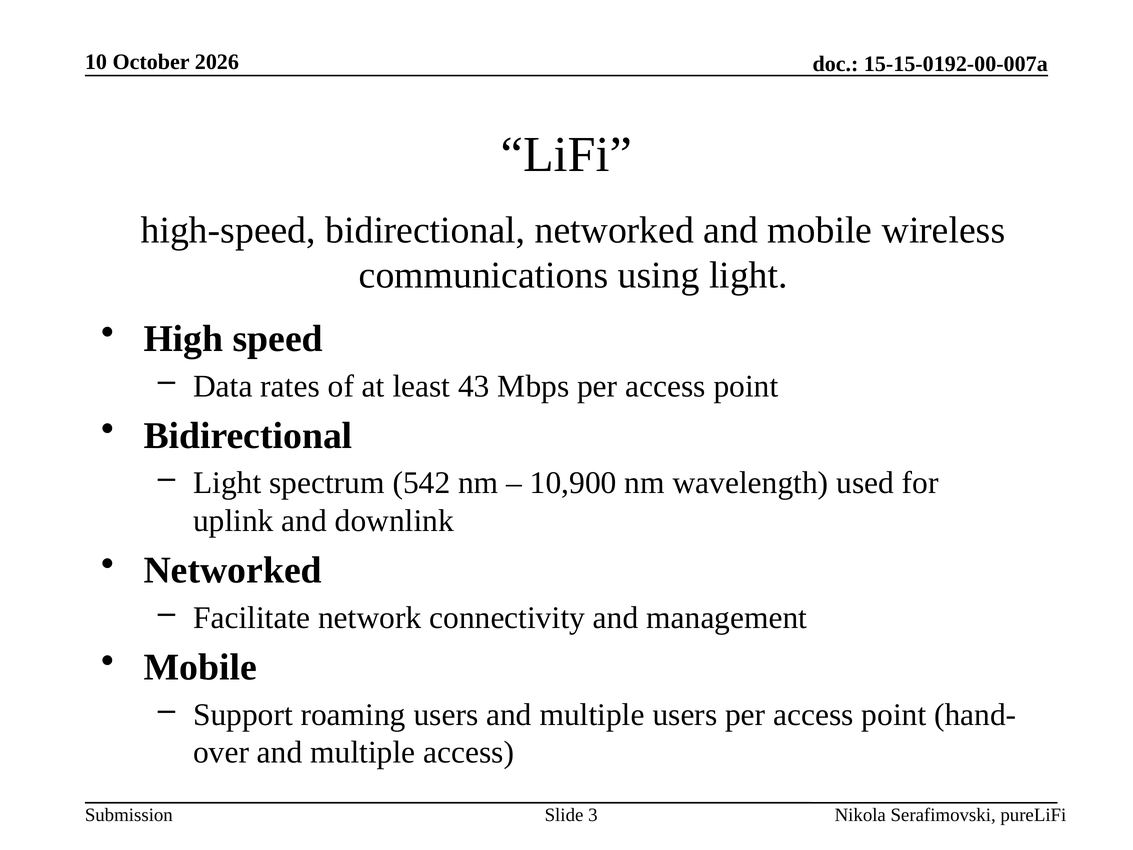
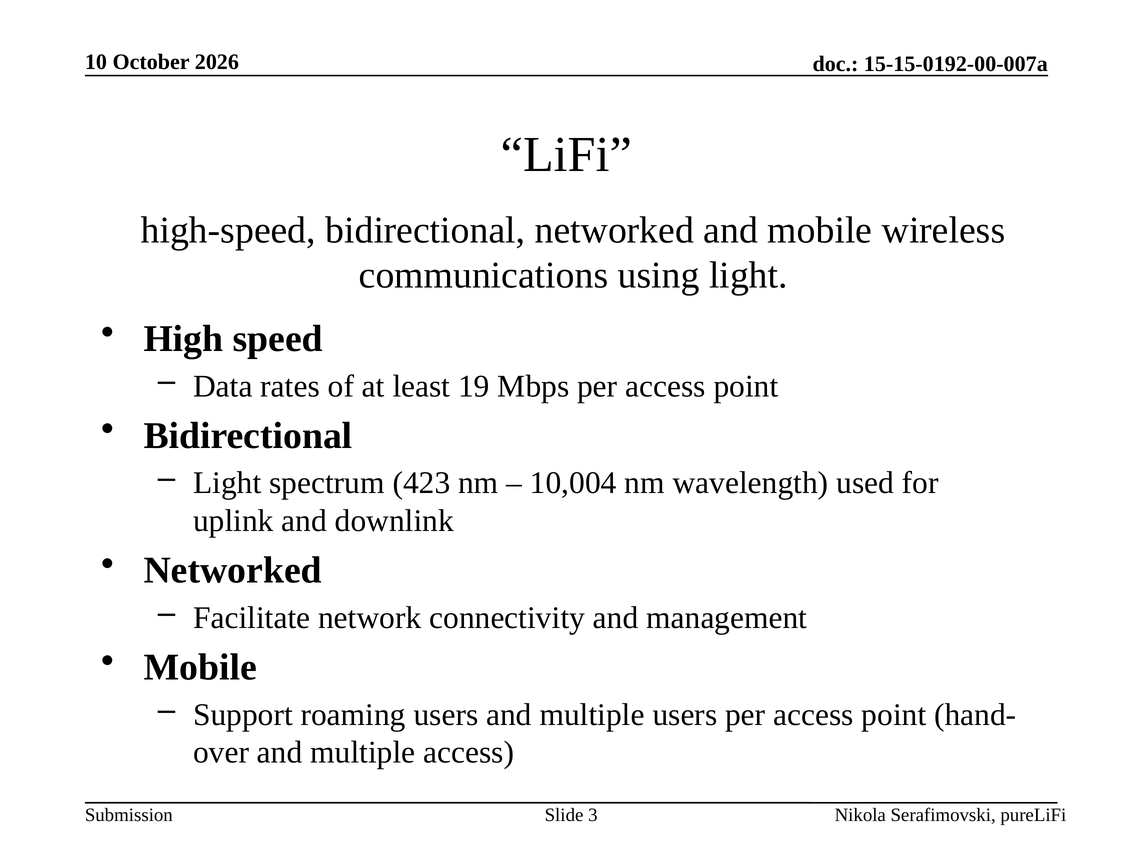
43: 43 -> 19
542: 542 -> 423
10,900: 10,900 -> 10,004
